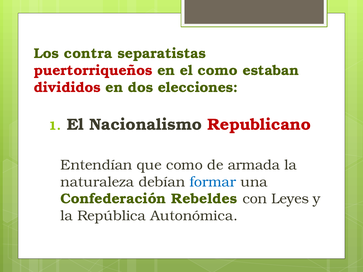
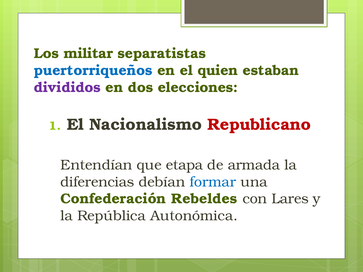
contra: contra -> militar
puertorriqueños colour: red -> blue
el como: como -> quien
divididos colour: red -> purple
que como: como -> etapa
naturaleza: naturaleza -> diferencias
Leyes: Leyes -> Lares
